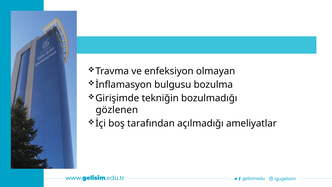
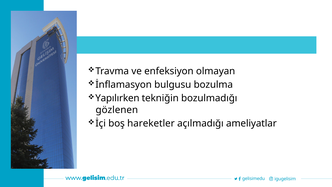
Girişimde: Girişimde -> Yapılırken
tarafından: tarafından -> hareketler
